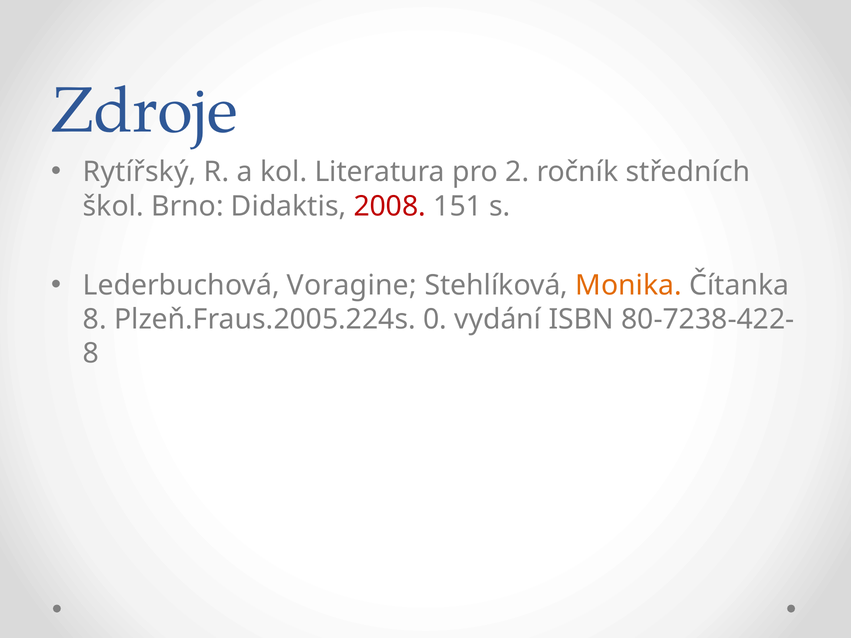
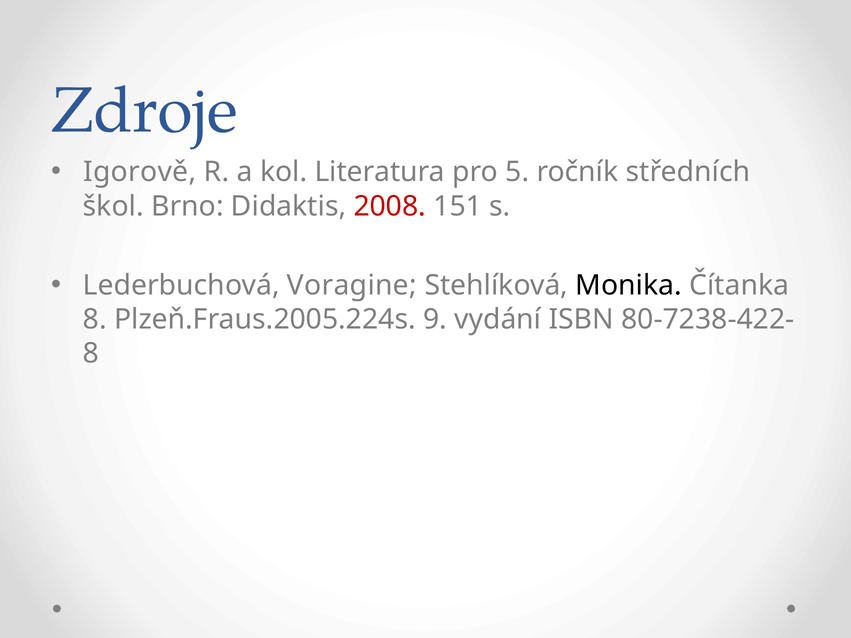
Rytířský: Rytířský -> Igorově
2: 2 -> 5
Monika colour: orange -> black
0: 0 -> 9
